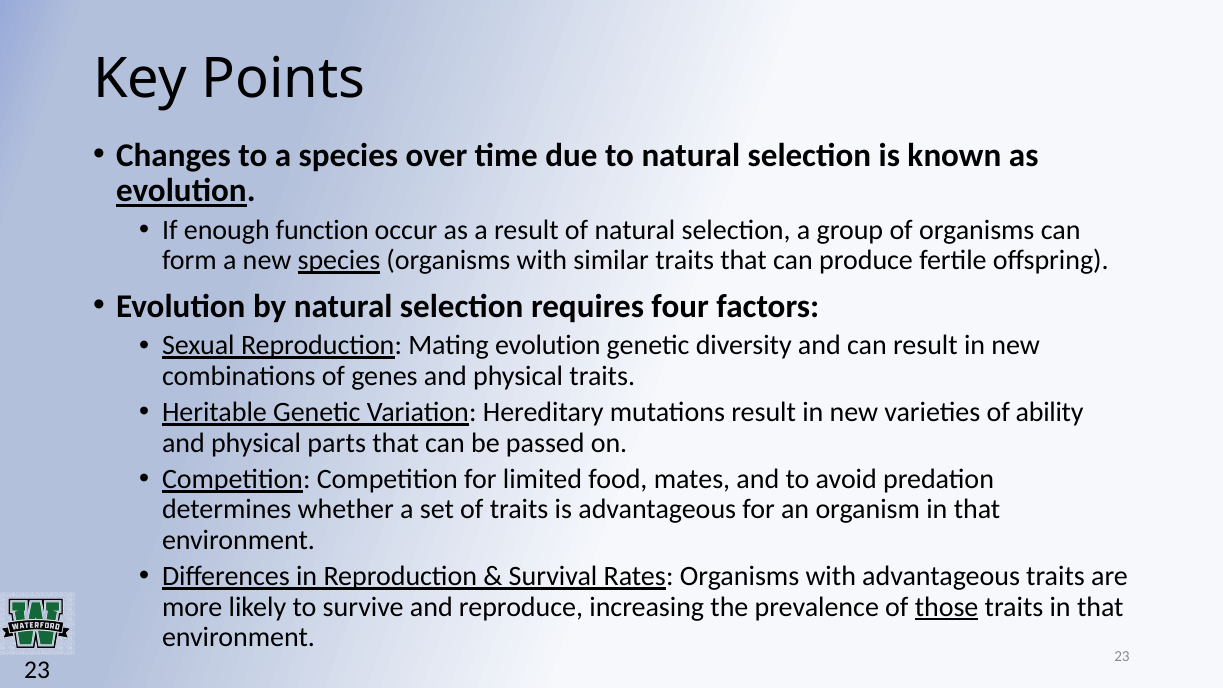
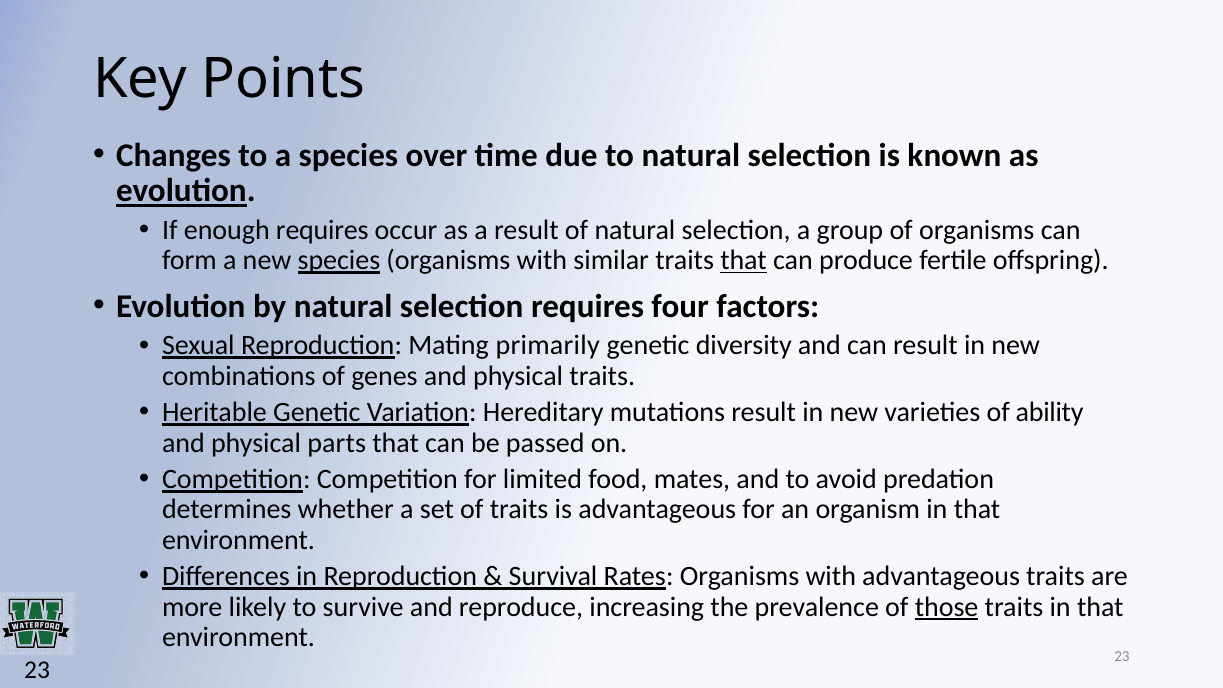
enough function: function -> requires
that at (744, 261) underline: none -> present
Mating evolution: evolution -> primarily
